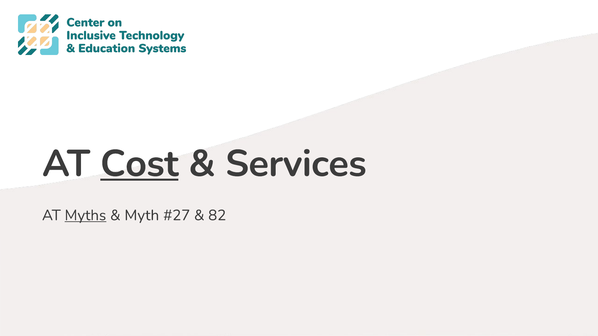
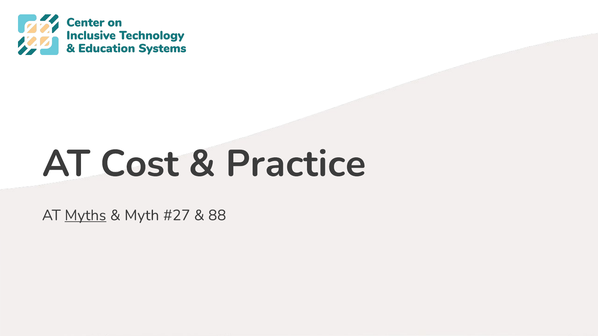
Cost underline: present -> none
Services: Services -> Practice
82: 82 -> 88
